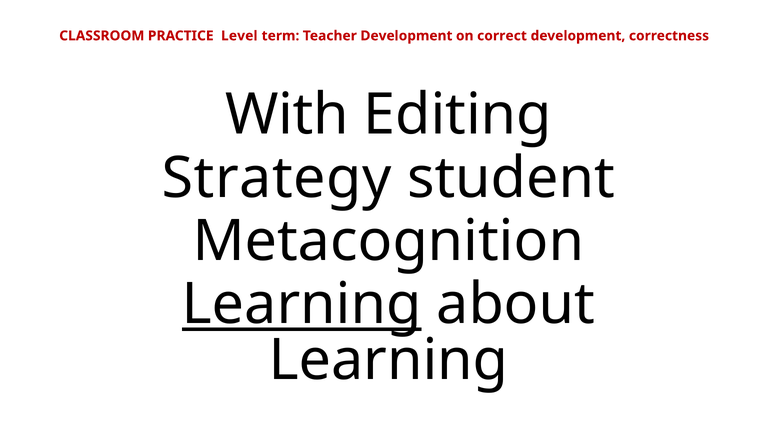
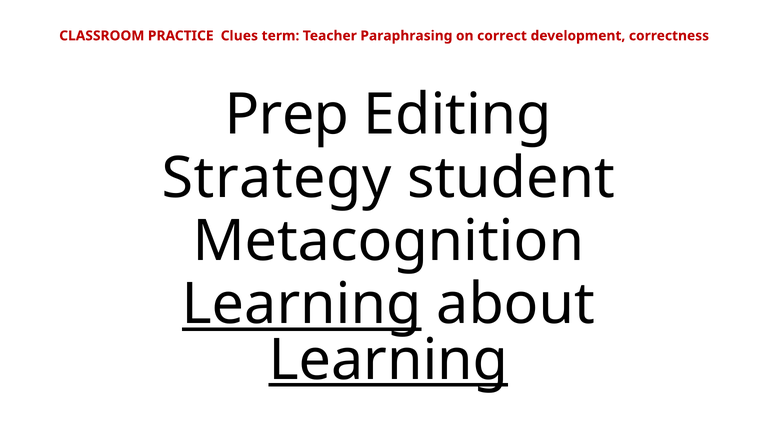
Level: Level -> Clues
Teacher Development: Development -> Paraphrasing
With: With -> Prep
Learning at (388, 360) underline: none -> present
